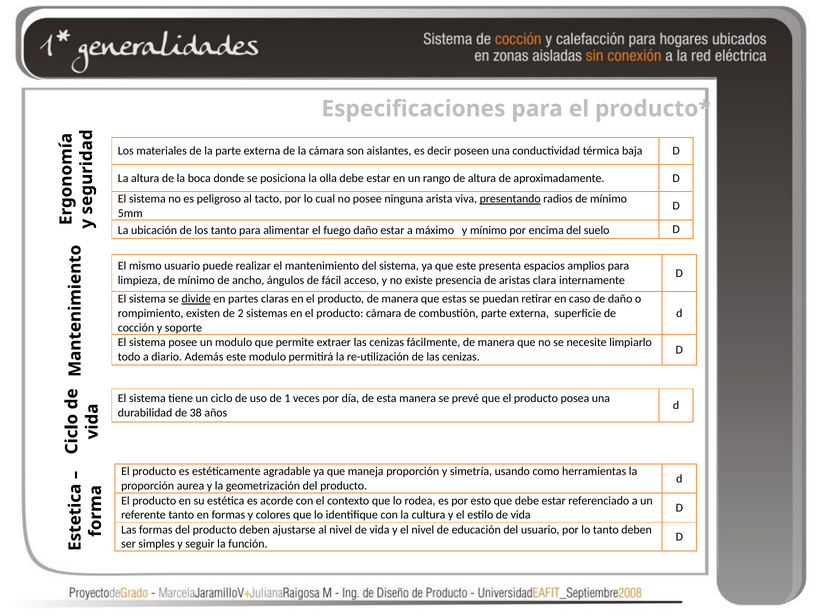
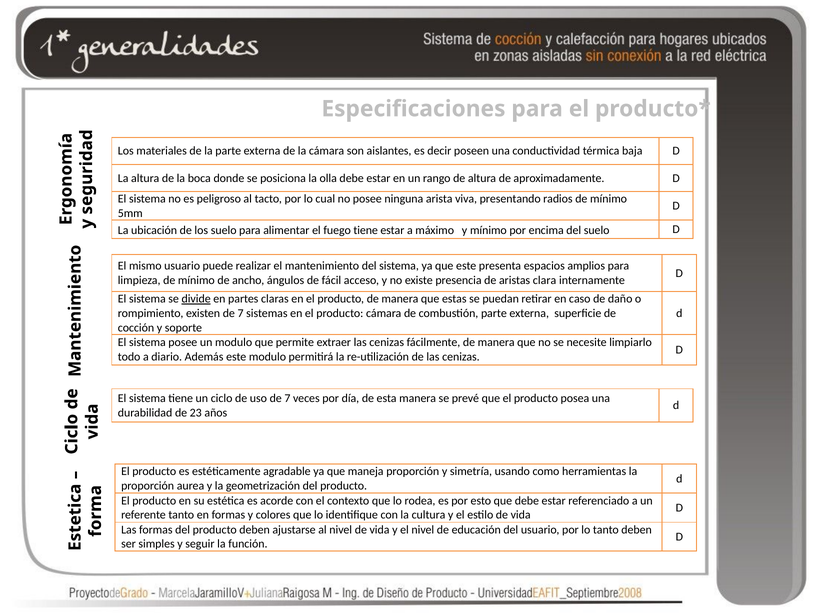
presentando underline: present -> none
los tanto: tanto -> suelo
fuego daño: daño -> tiene
existen de 2: 2 -> 7
uso de 1: 1 -> 7
38: 38 -> 23
